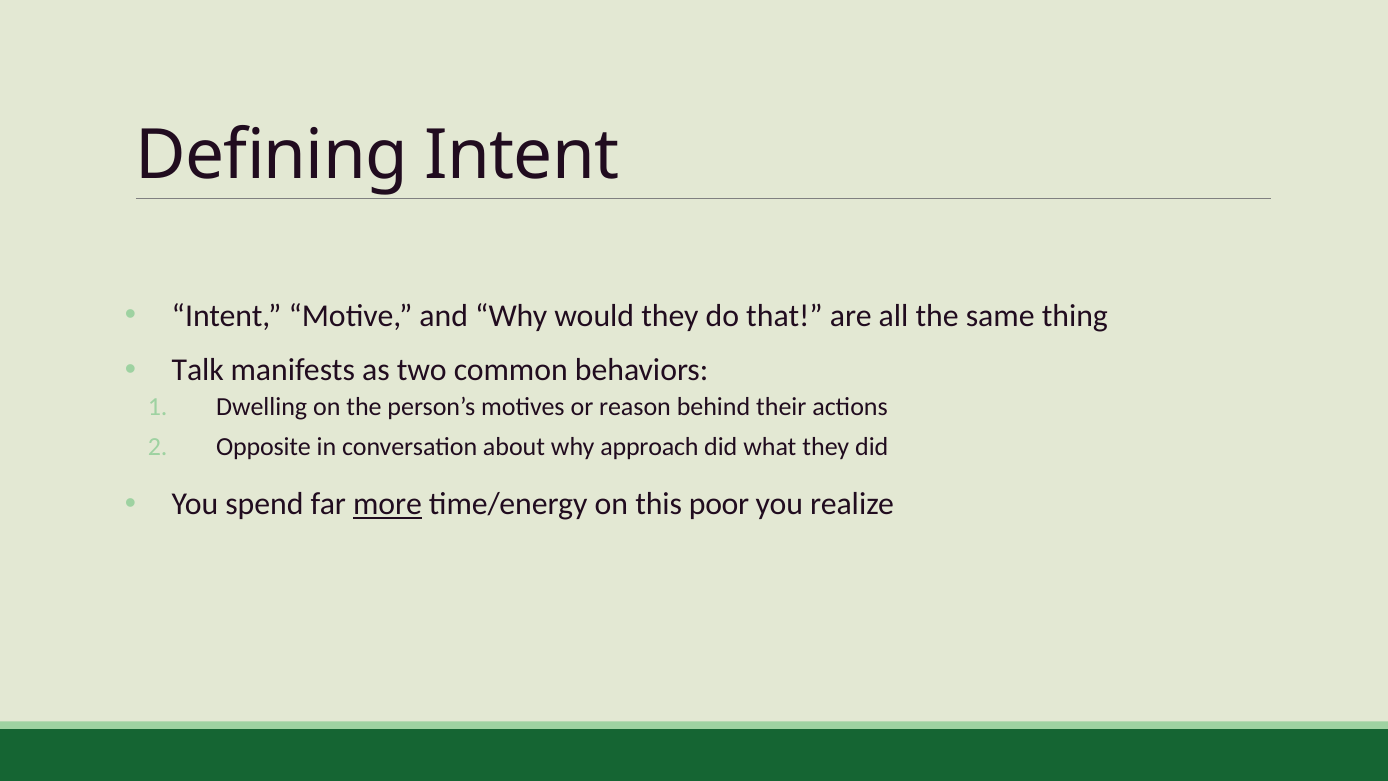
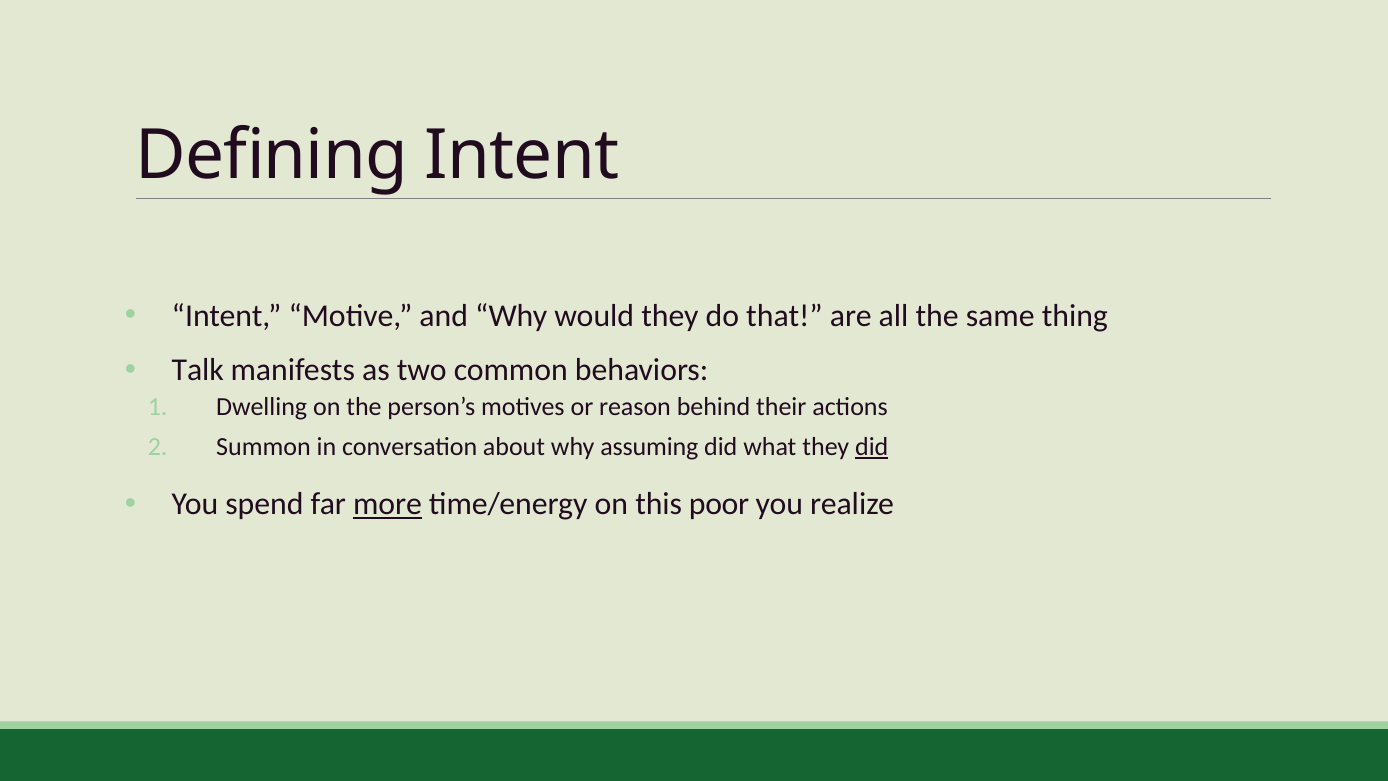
Opposite: Opposite -> Summon
approach: approach -> assuming
did at (872, 447) underline: none -> present
